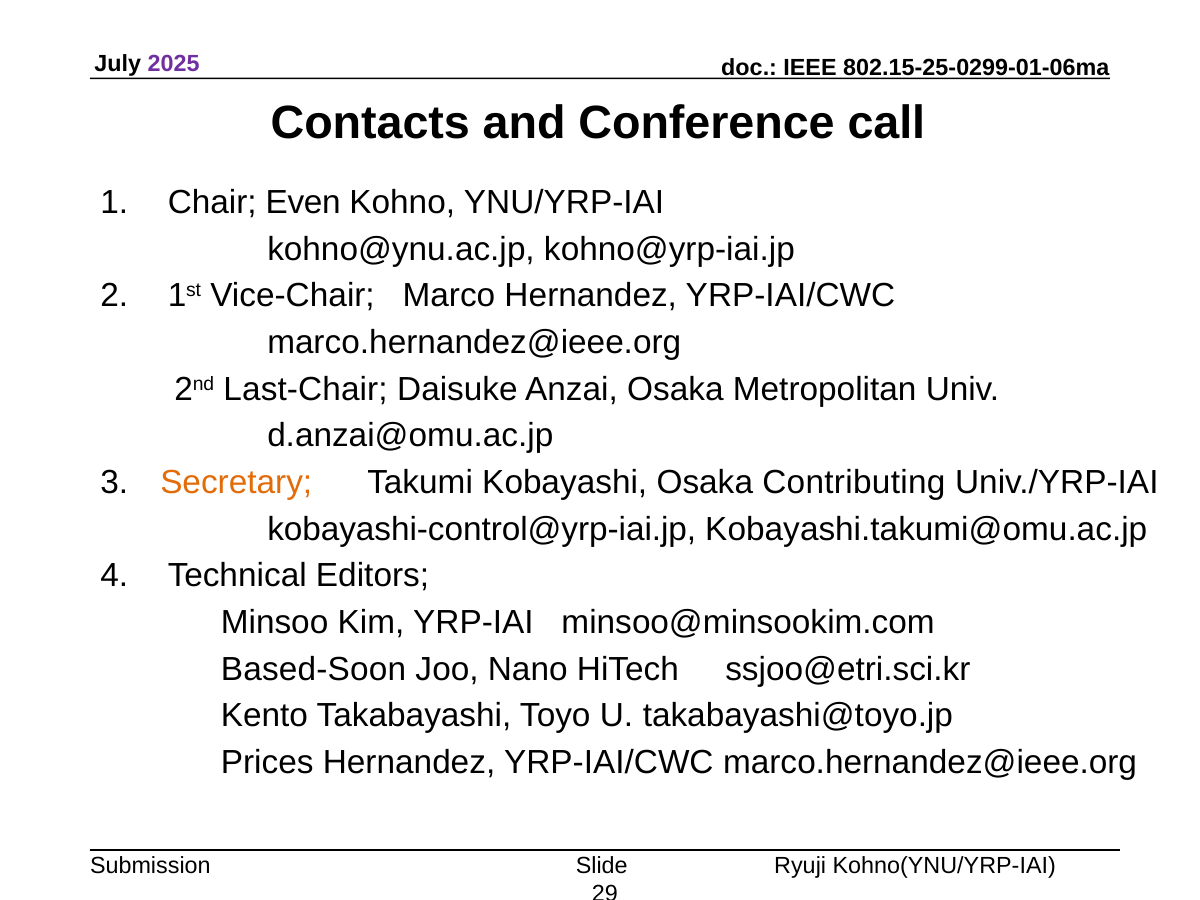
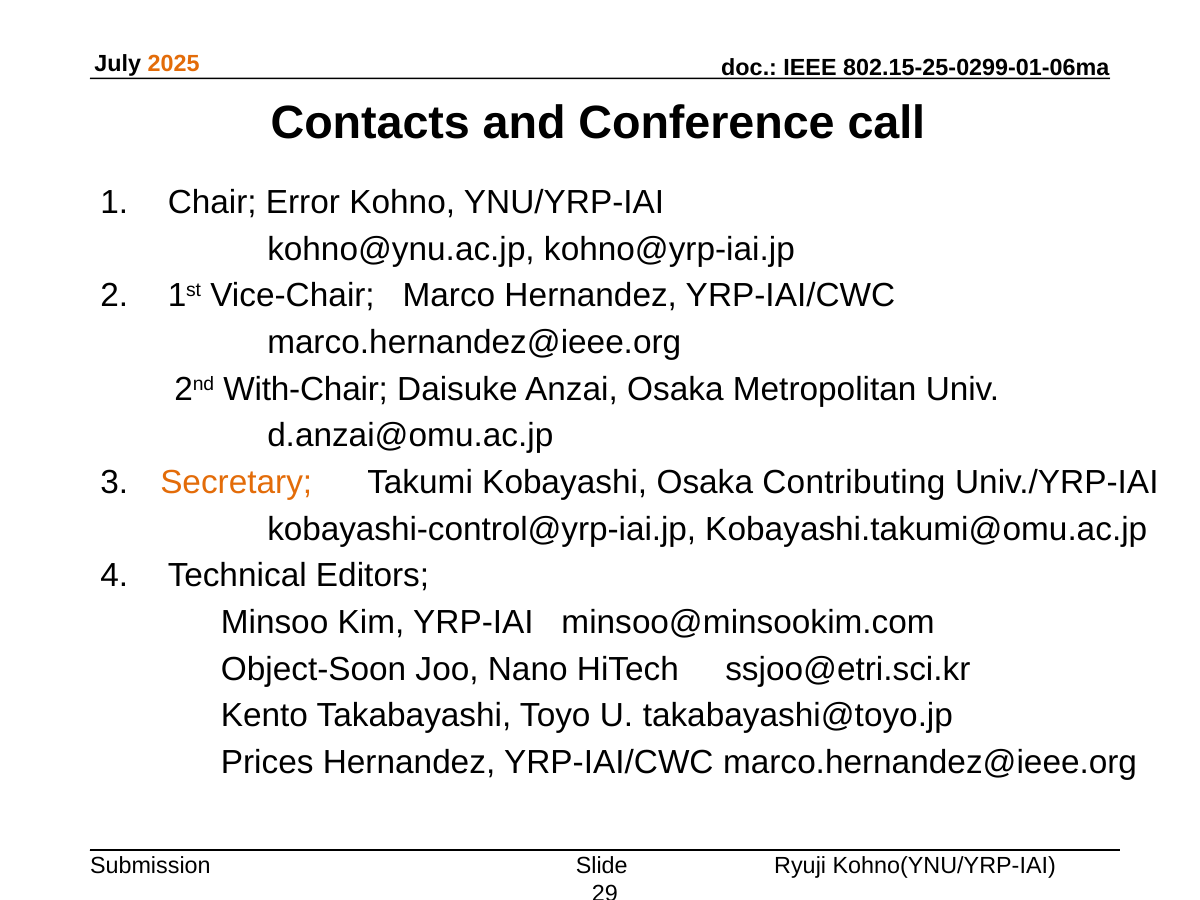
2025 colour: purple -> orange
Even: Even -> Error
Last-Chair: Last-Chair -> With-Chair
Based-Soon: Based-Soon -> Object-Soon
